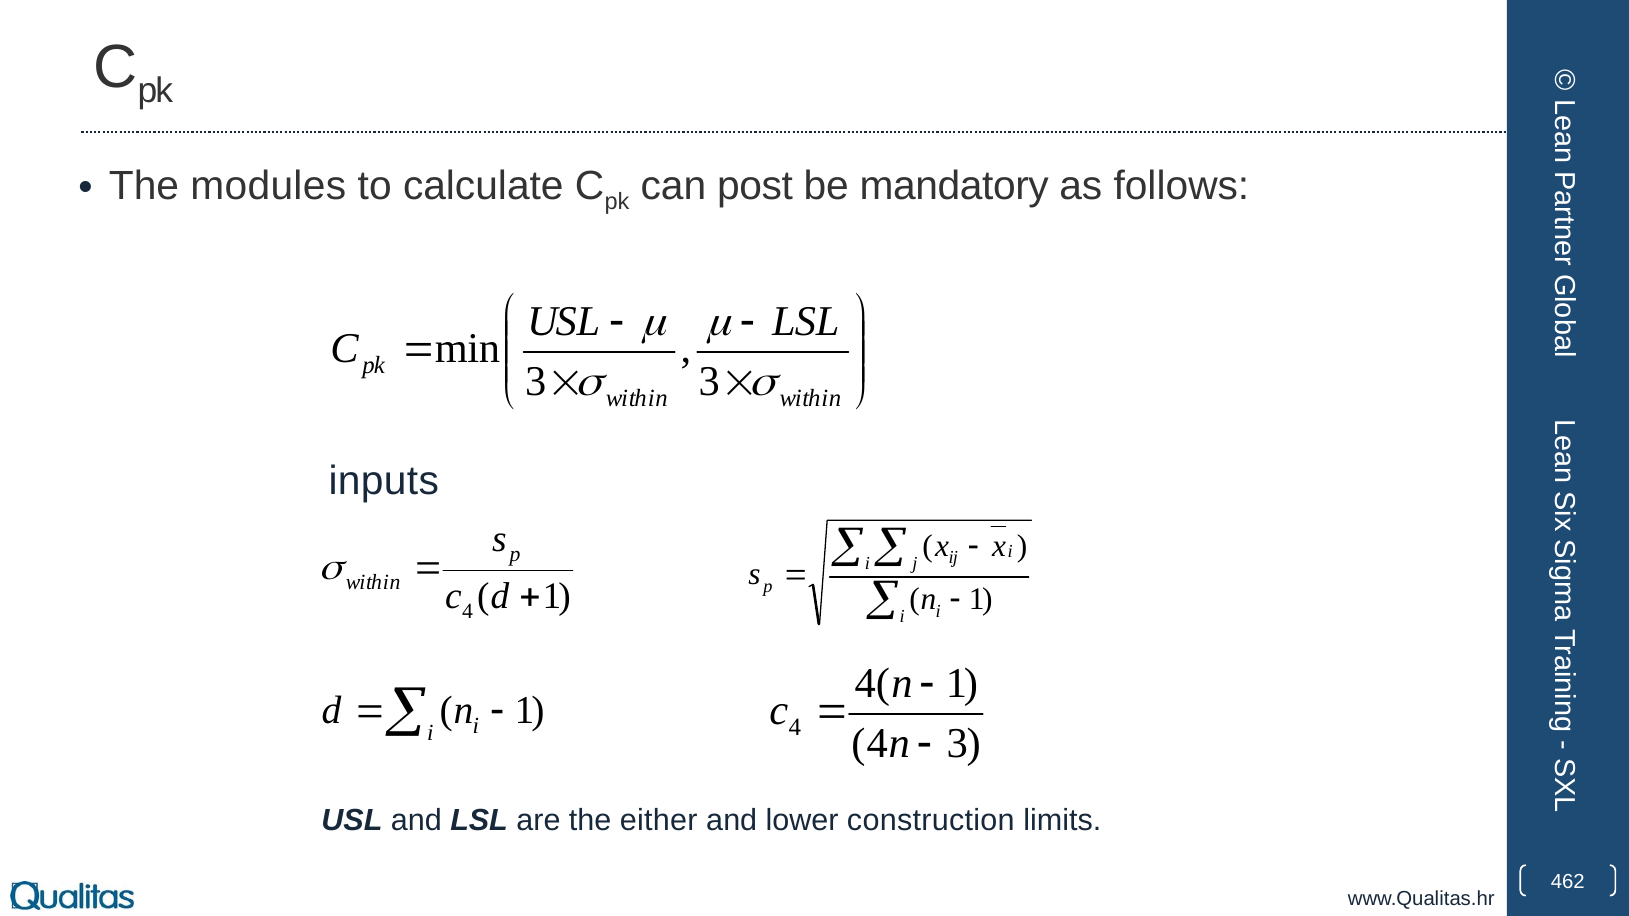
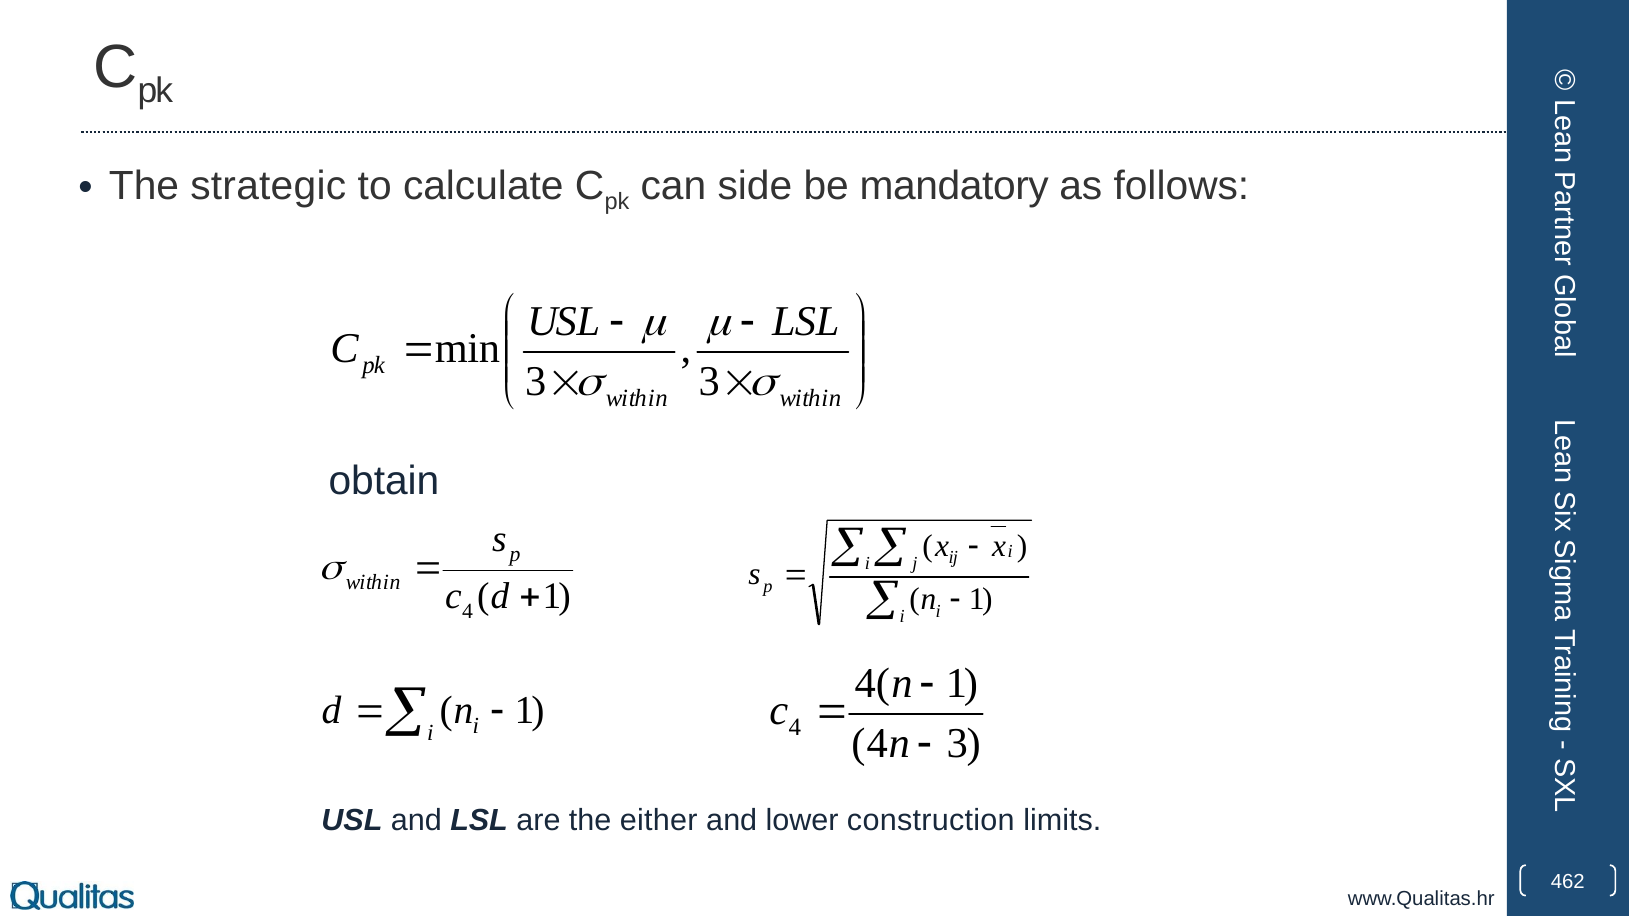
modules: modules -> strategic
post: post -> side
inputs: inputs -> obtain
